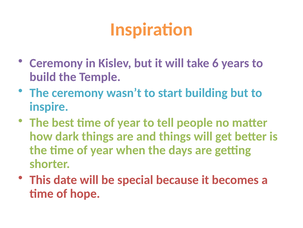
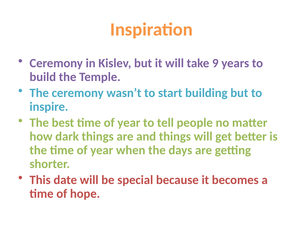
6: 6 -> 9
